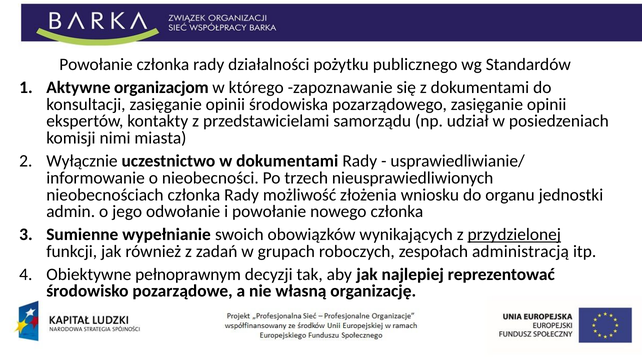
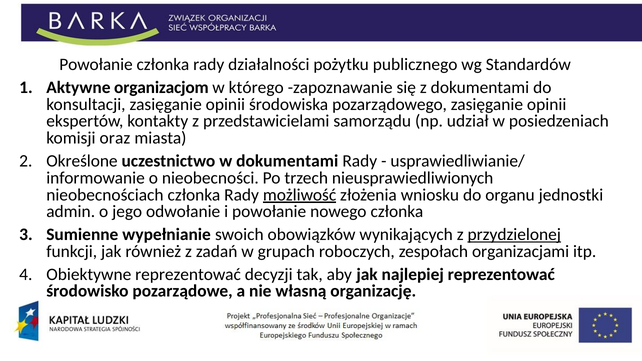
nimi: nimi -> oraz
Wyłącznie: Wyłącznie -> Określone
możliwość underline: none -> present
administracją: administracją -> organizacjami
Obiektywne pełnoprawnym: pełnoprawnym -> reprezentować
